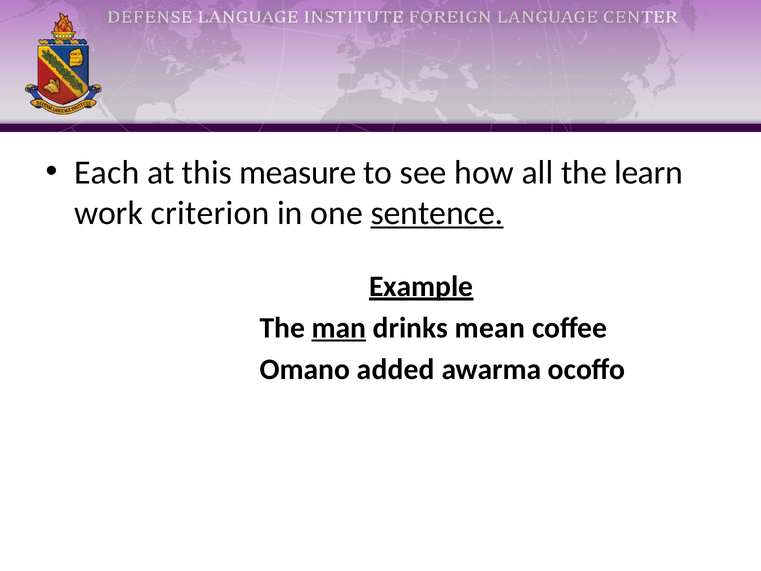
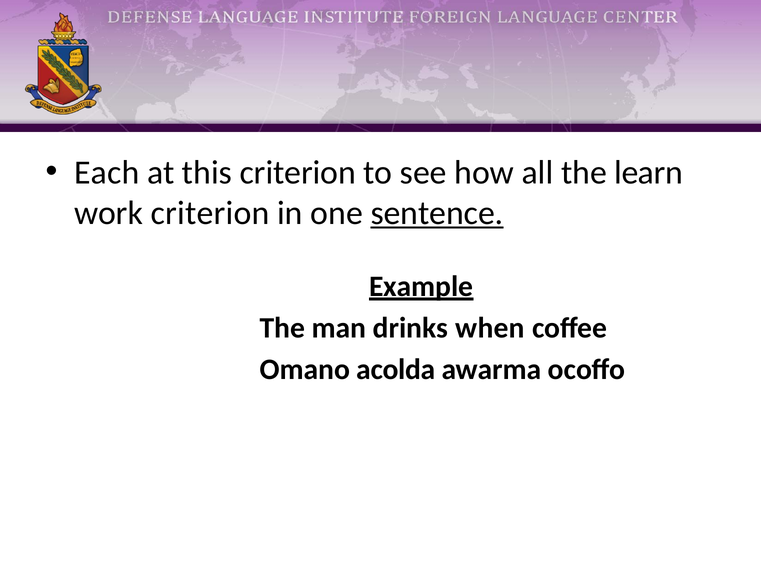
this measure: measure -> criterion
man underline: present -> none
mean: mean -> when
added: added -> acolda
